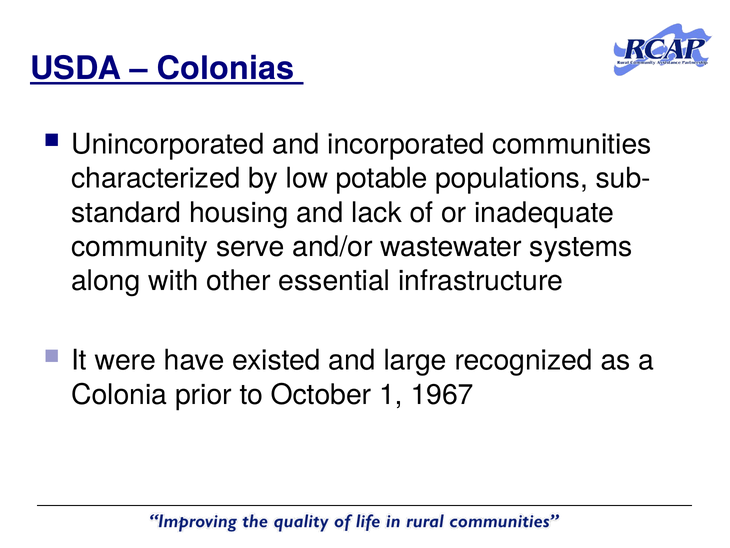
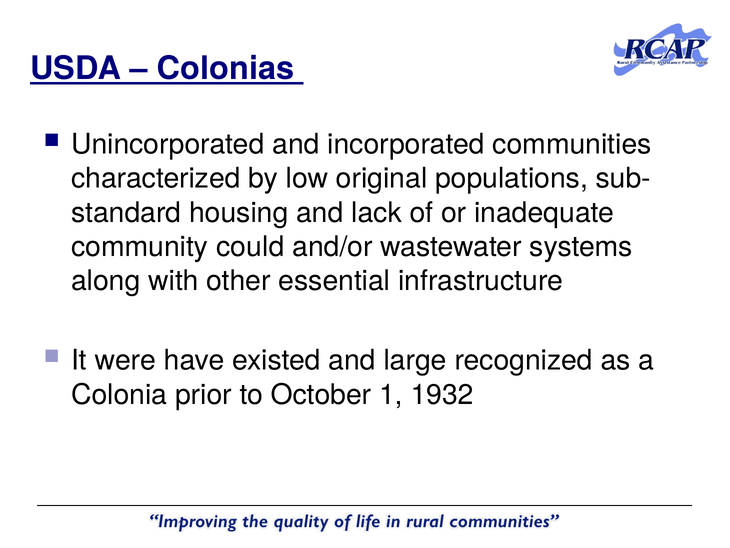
potable: potable -> original
serve: serve -> could
1967: 1967 -> 1932
